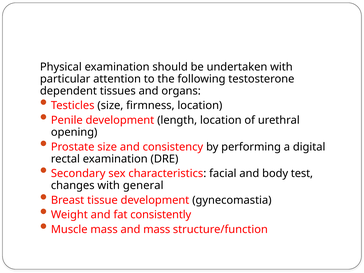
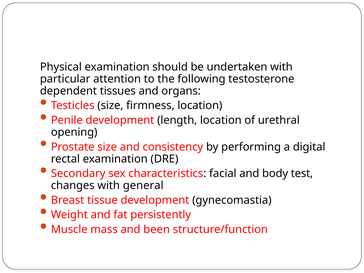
consistently: consistently -> persistently
and mass: mass -> been
